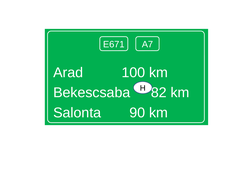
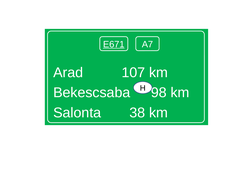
E671 underline: none -> present
100: 100 -> 107
82: 82 -> 98
90: 90 -> 38
